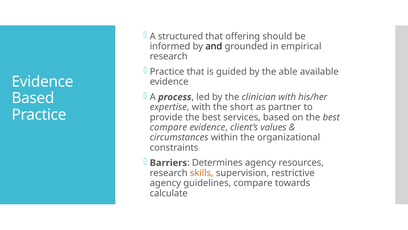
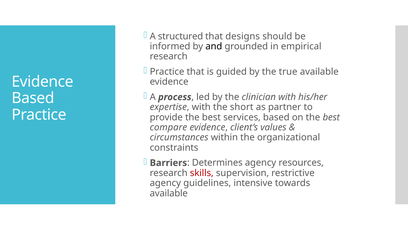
offering: offering -> designs
able: able -> true
skills colour: orange -> red
guidelines compare: compare -> intensive
calculate at (169, 193): calculate -> available
